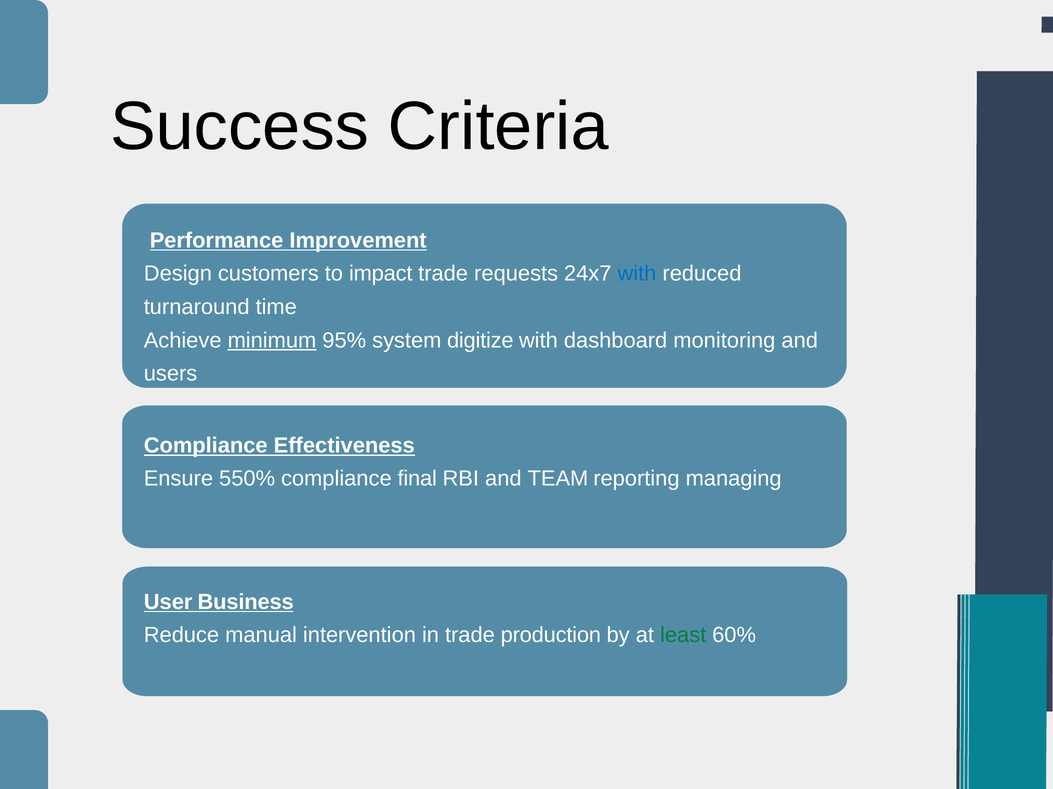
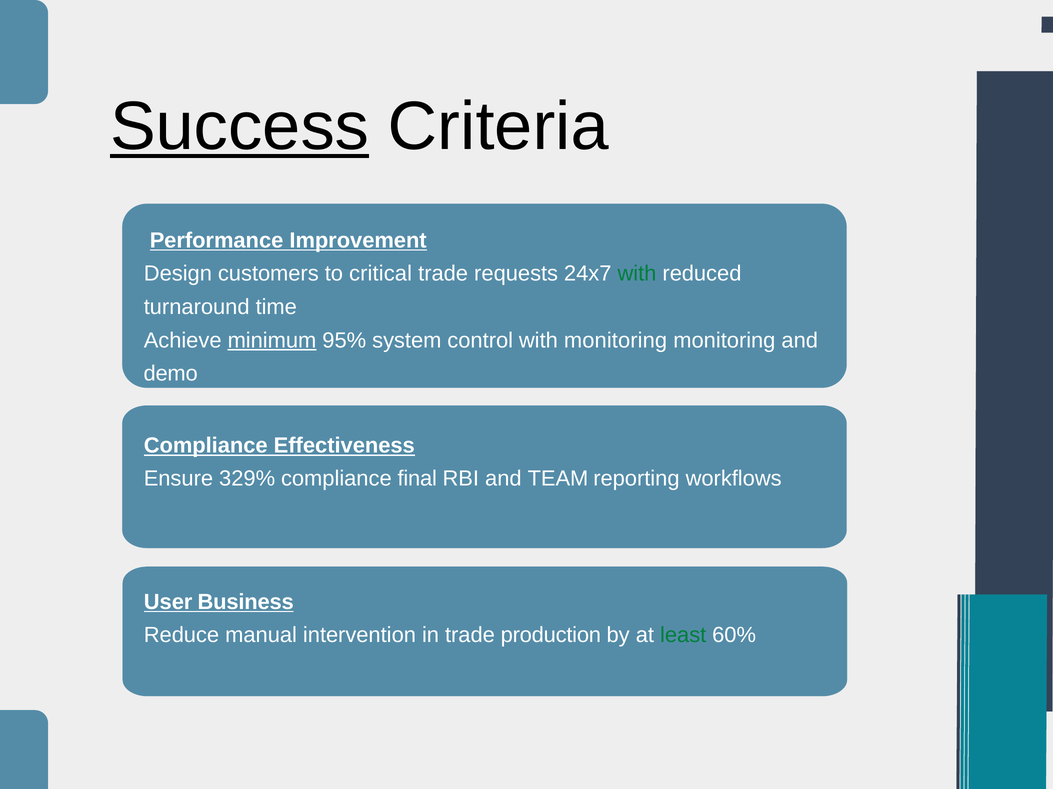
Success underline: none -> present
impact: impact -> critical
with at (637, 274) colour: blue -> green
digitize: digitize -> control
with dashboard: dashboard -> monitoring
users: users -> demo
550%: 550% -> 329%
managing: managing -> workflows
